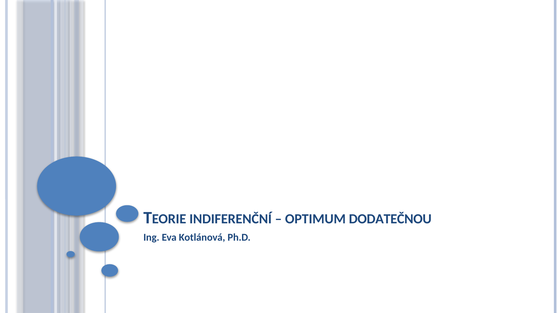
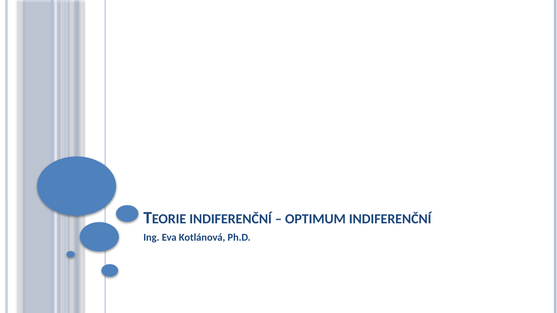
OPTIMUM DODATEČNOU: DODATEČNOU -> INDIFERENČNÍ
